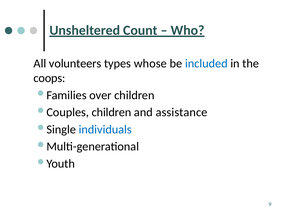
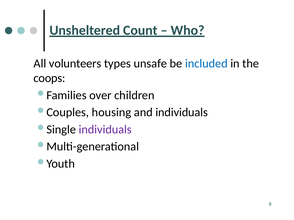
whose: whose -> unsafe
children at (112, 113): children -> housing
and assistance: assistance -> individuals
individuals at (105, 130) colour: blue -> purple
